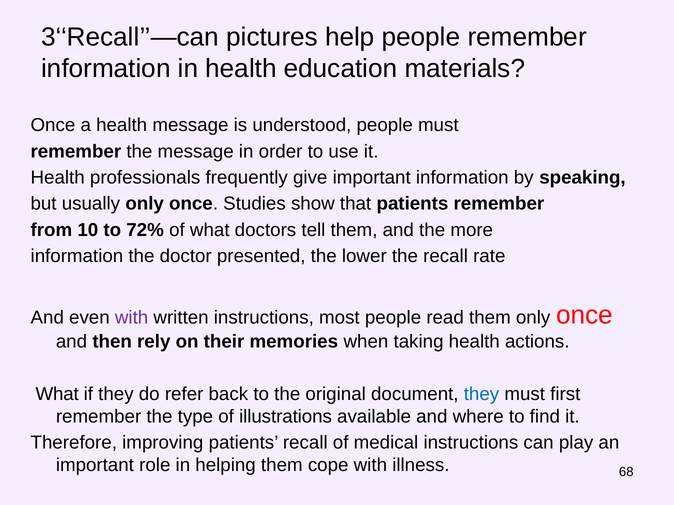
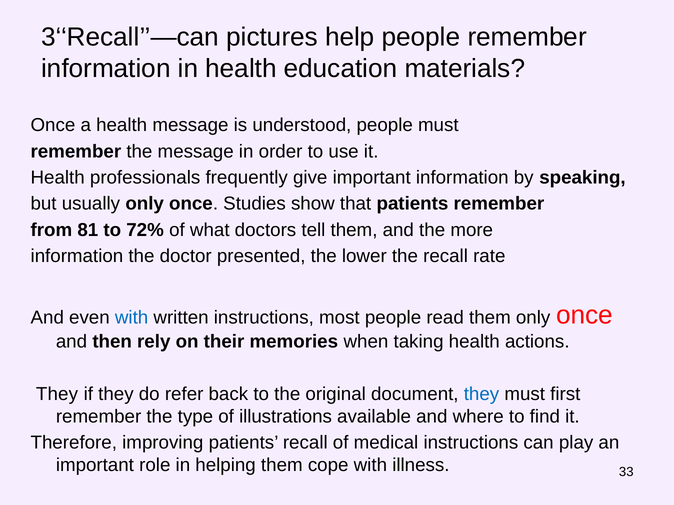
10: 10 -> 81
with at (132, 318) colour: purple -> blue
What at (57, 394): What -> They
68: 68 -> 33
